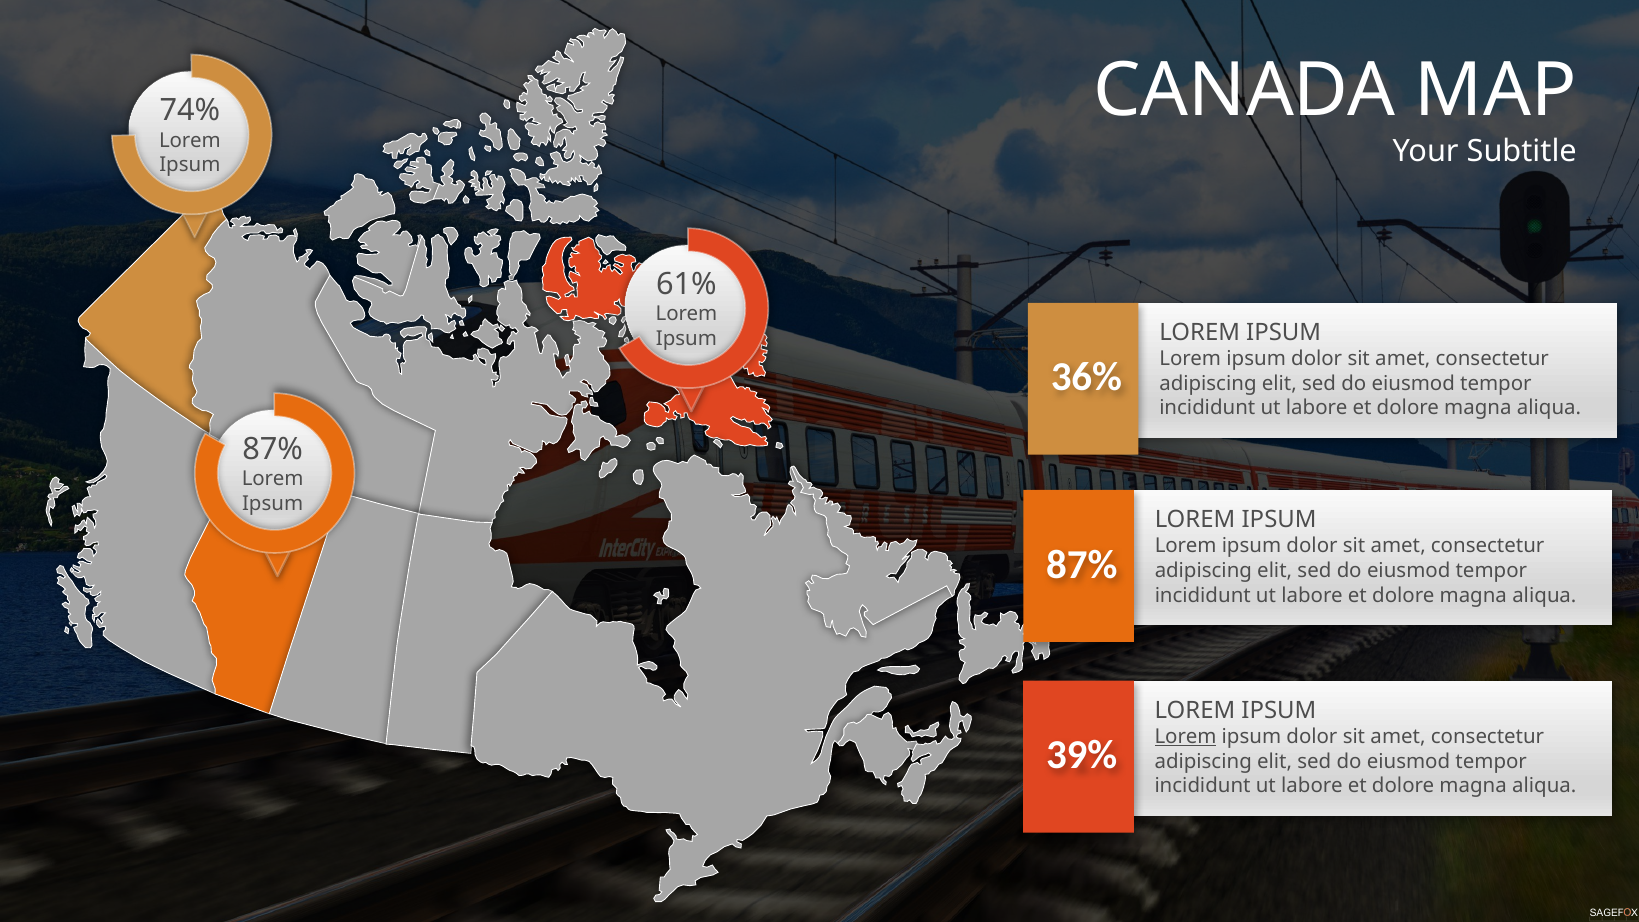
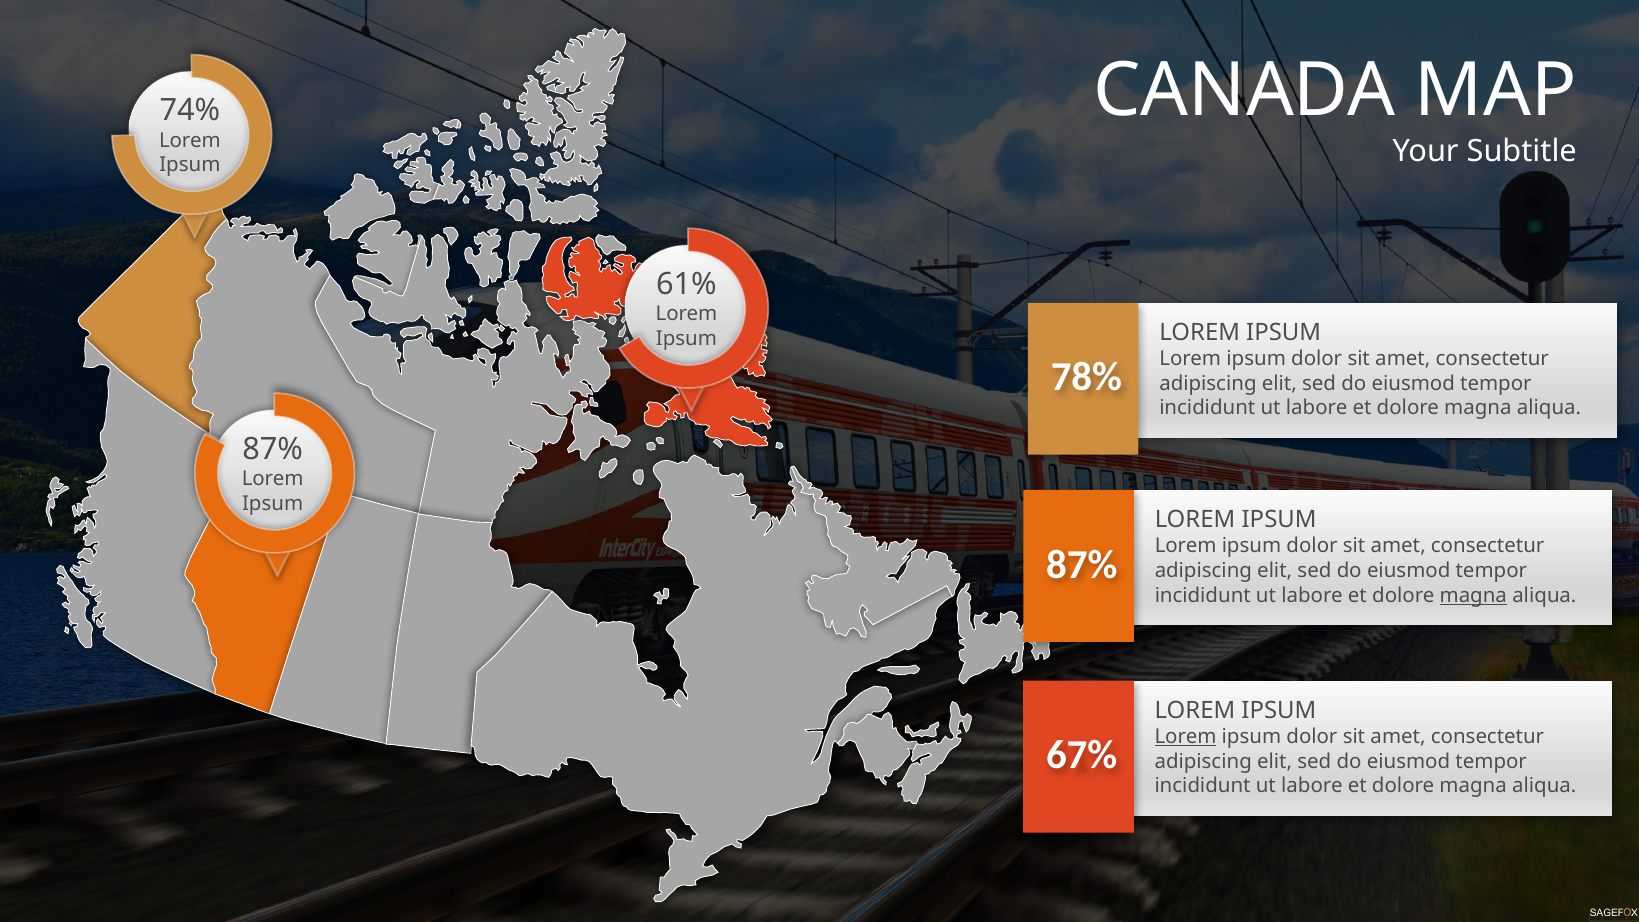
36%: 36% -> 78%
magna at (1473, 595) underline: none -> present
39%: 39% -> 67%
